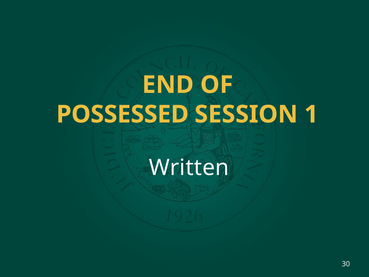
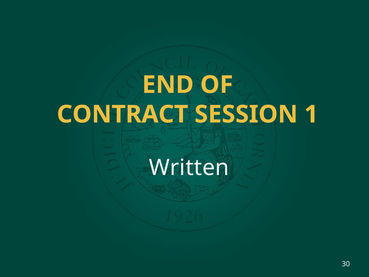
POSSESSED: POSSESSED -> CONTRACT
